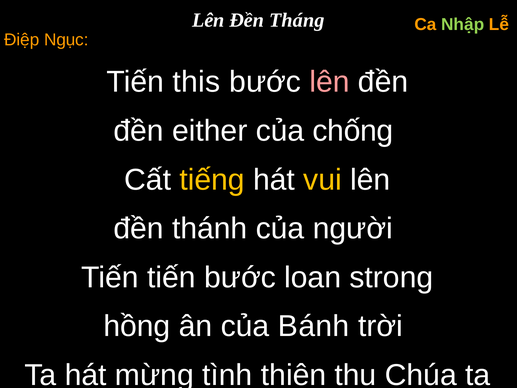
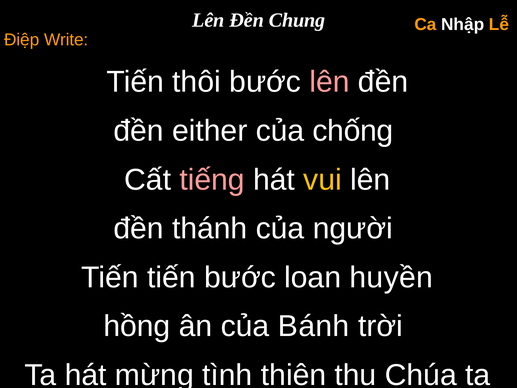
Tháng: Tháng -> Chung
Nhập colour: light green -> white
Ngục: Ngục -> Write
this: this -> thôi
tiếng colour: yellow -> pink
strong: strong -> huyền
